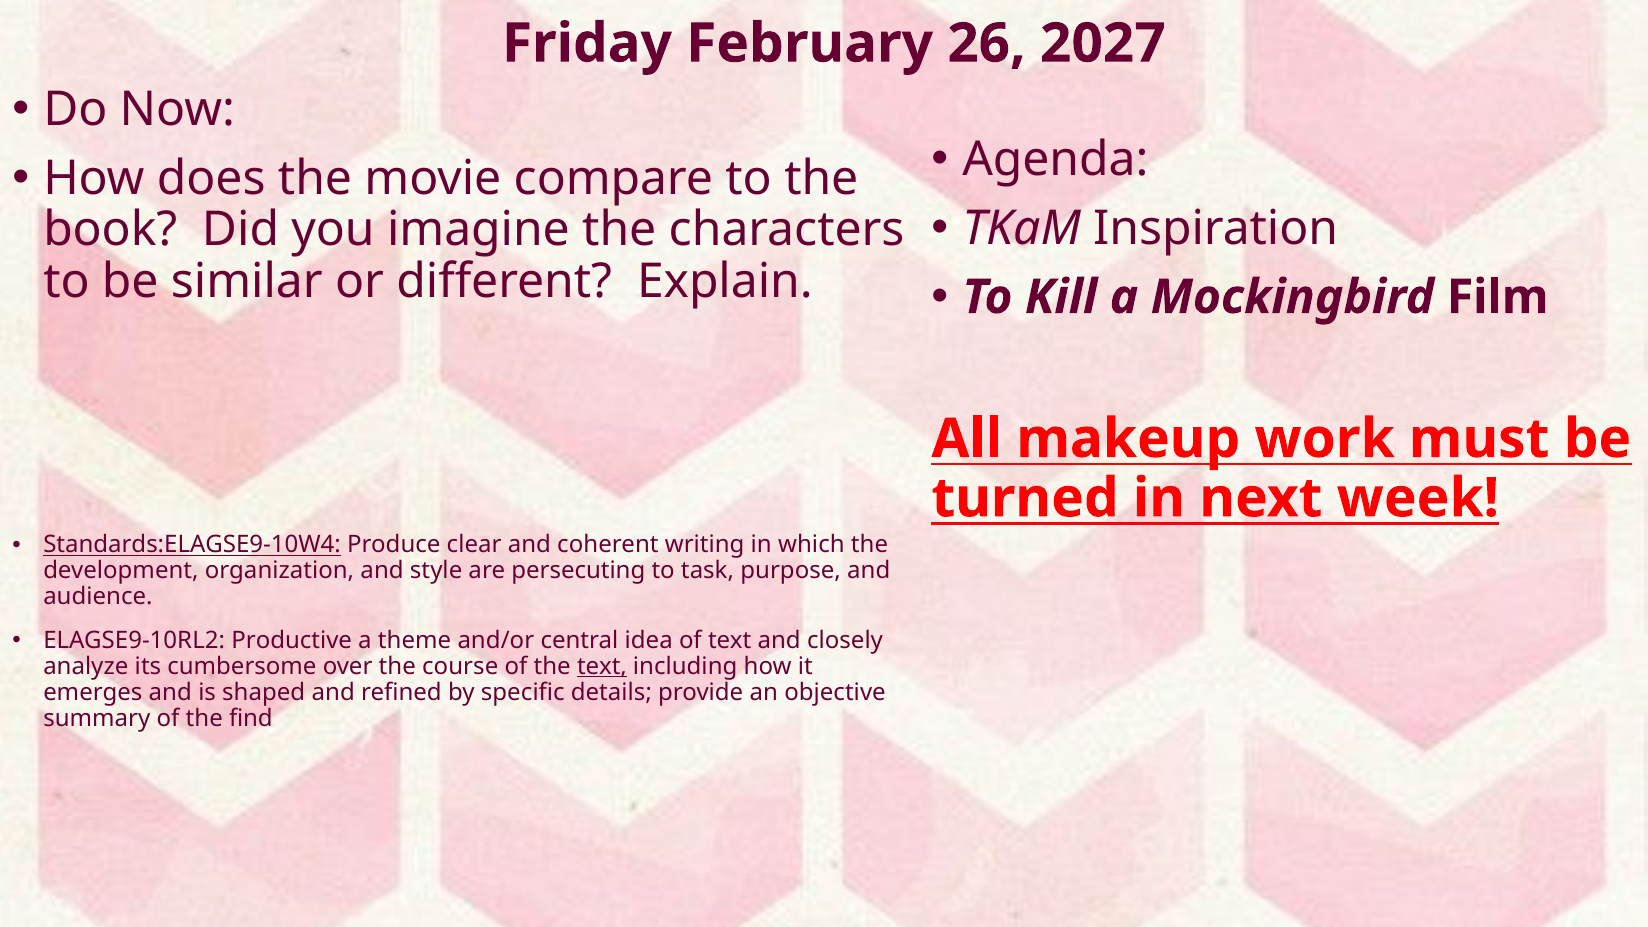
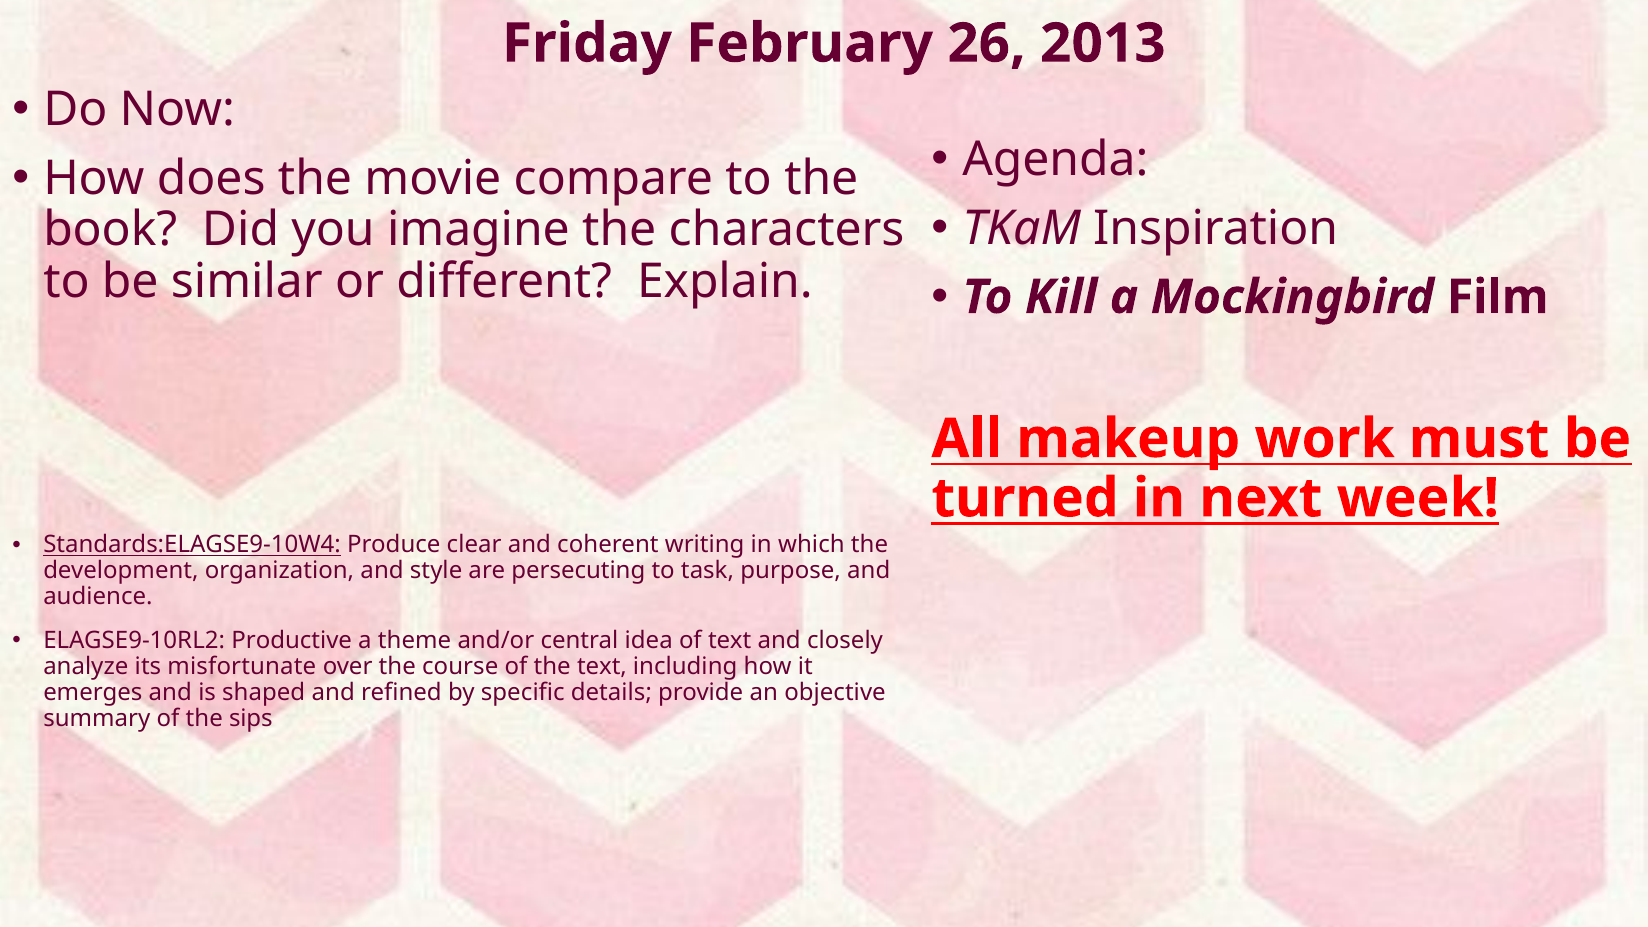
2027: 2027 -> 2013
cumbersome: cumbersome -> misfortunate
text at (602, 666) underline: present -> none
find: find -> sips
